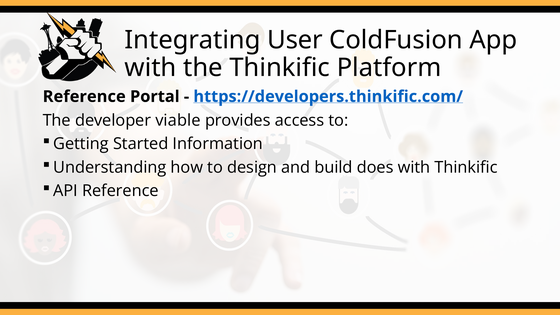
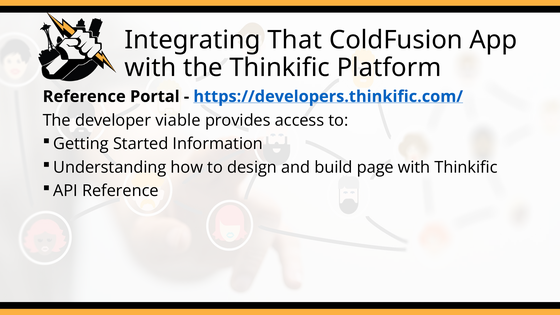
User: User -> That
does: does -> page
